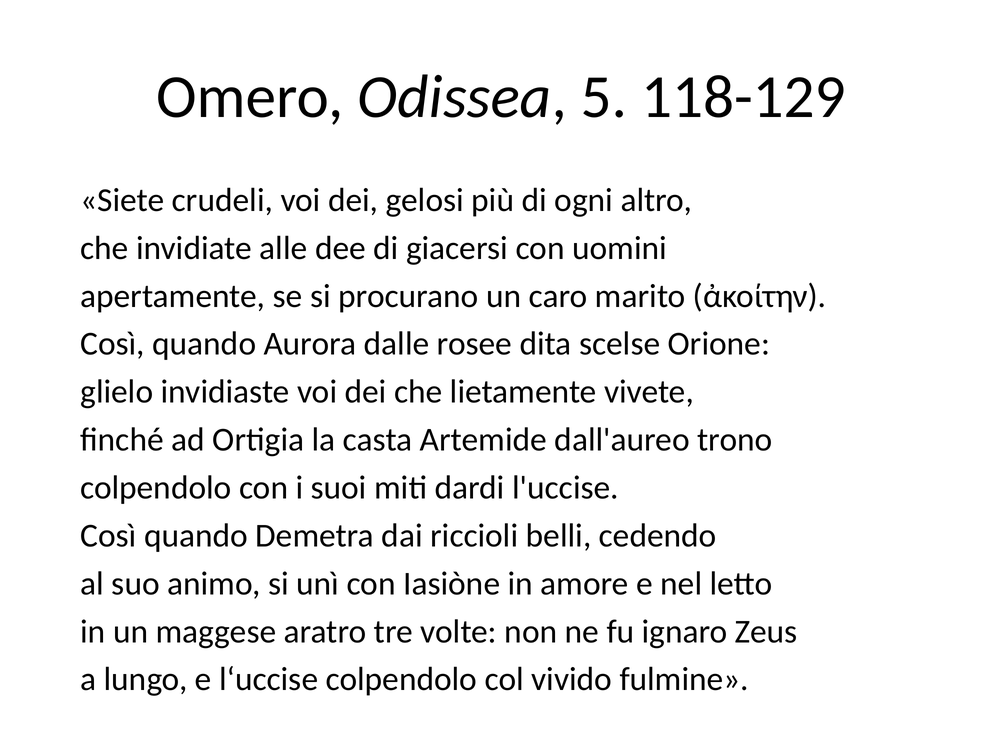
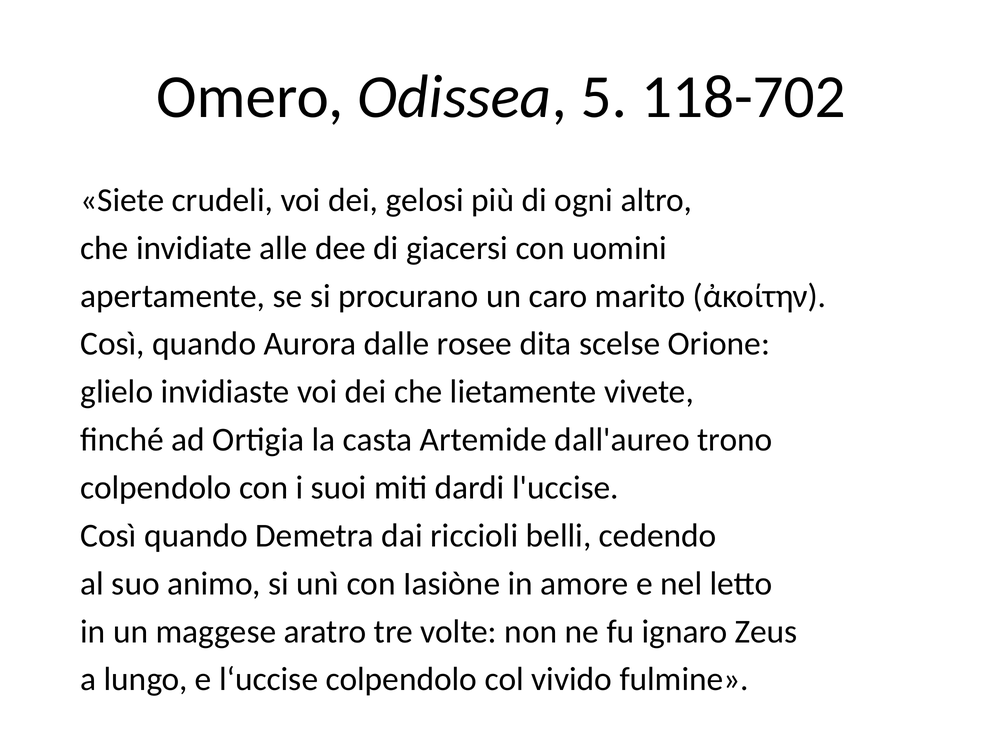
118-129: 118-129 -> 118-702
